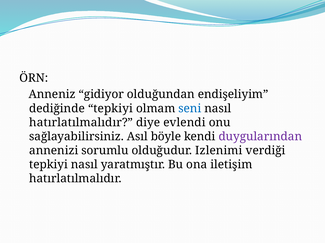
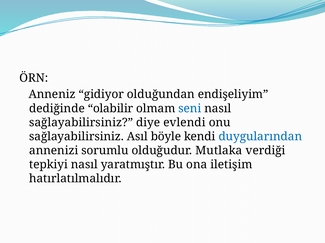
dediğinde tepkiyi: tepkiyi -> olabilir
hatırlatılmalıdır at (81, 123): hatırlatılmalıdır -> sağlayabilirsiniz
duygularından colour: purple -> blue
Izlenimi: Izlenimi -> Mutlaka
